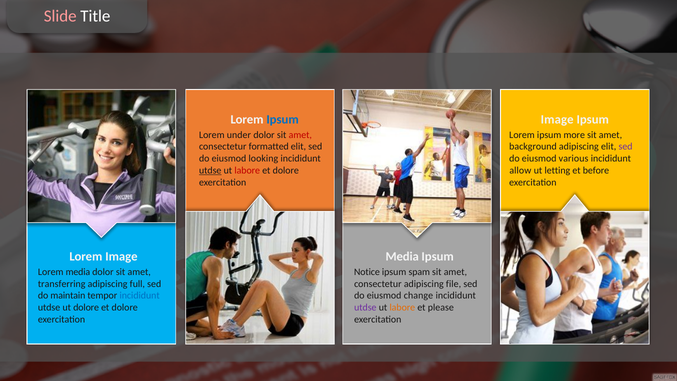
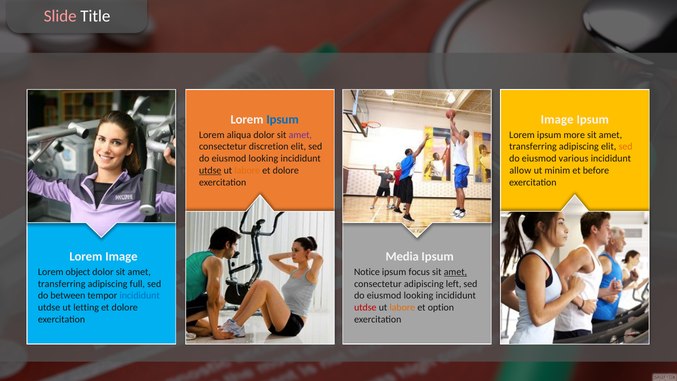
under: under -> aliqua
amet at (300, 135) colour: red -> purple
formatted: formatted -> discretion
background at (533, 147): background -> transferring
sed at (626, 147) colour: purple -> orange
labore at (247, 170) colour: red -> orange
letting: letting -> minim
Lorem media: media -> object
spam: spam -> focus
amet at (455, 272) underline: none -> present
file: file -> left
maintain: maintain -> between
change at (418, 296): change -> looking
ut dolore: dolore -> letting
utdse at (365, 307) colour: purple -> red
please: please -> option
